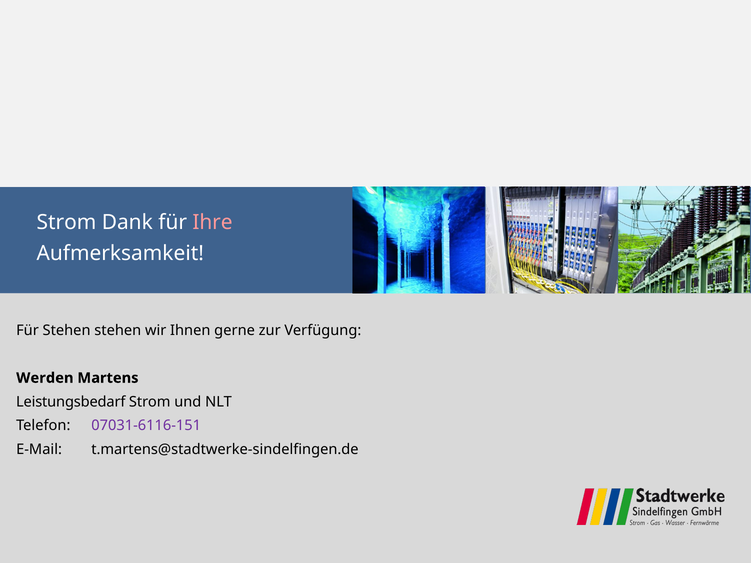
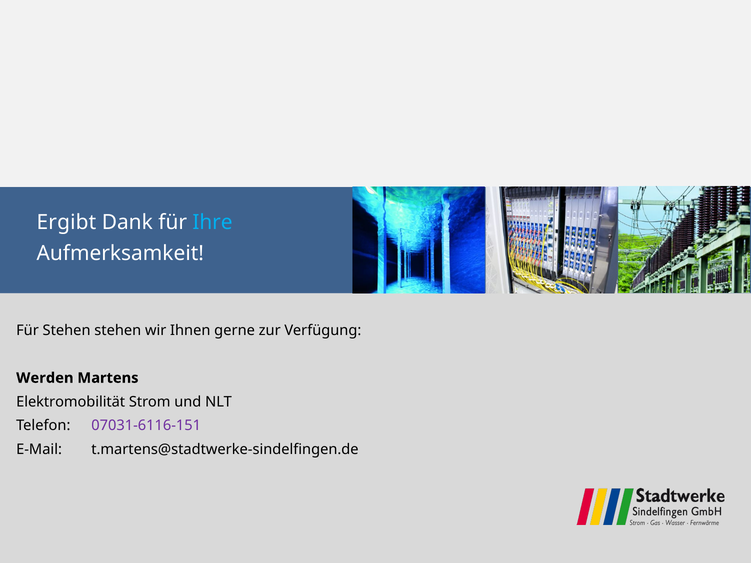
Strom at (66, 222): Strom -> Ergibt
Ihre colour: pink -> light blue
Leistungsbedarf: Leistungsbedarf -> Elektromobilität
